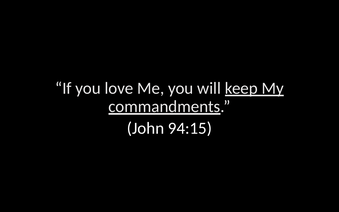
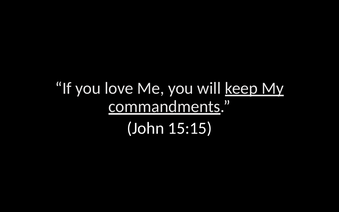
94:15: 94:15 -> 15:15
